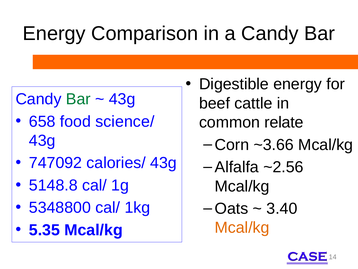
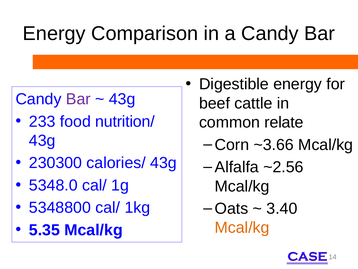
Bar at (78, 99) colour: green -> purple
658: 658 -> 233
science/: science/ -> nutrition/
747092: 747092 -> 230300
5148.8: 5148.8 -> 5348.0
